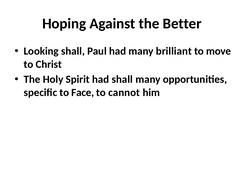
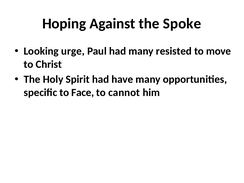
Better: Better -> Spoke
Looking shall: shall -> urge
brilliant: brilliant -> resisted
had shall: shall -> have
